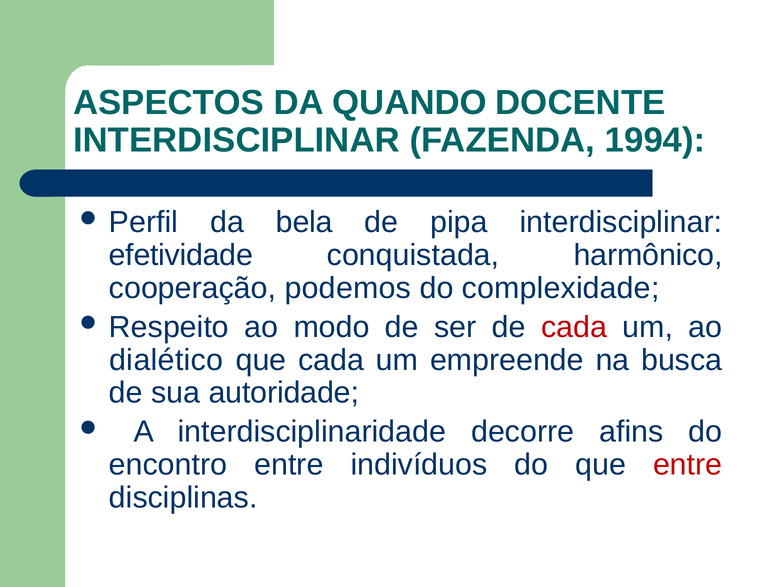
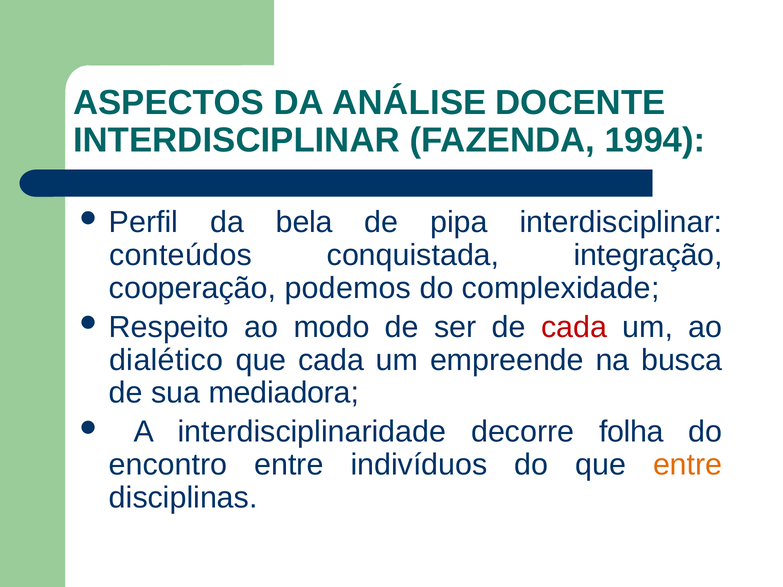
QUANDO: QUANDO -> ANÁLISE
efetividade: efetividade -> conteúdos
harmônico: harmônico -> integração
autoridade: autoridade -> mediadora
afins: afins -> folha
entre at (688, 465) colour: red -> orange
